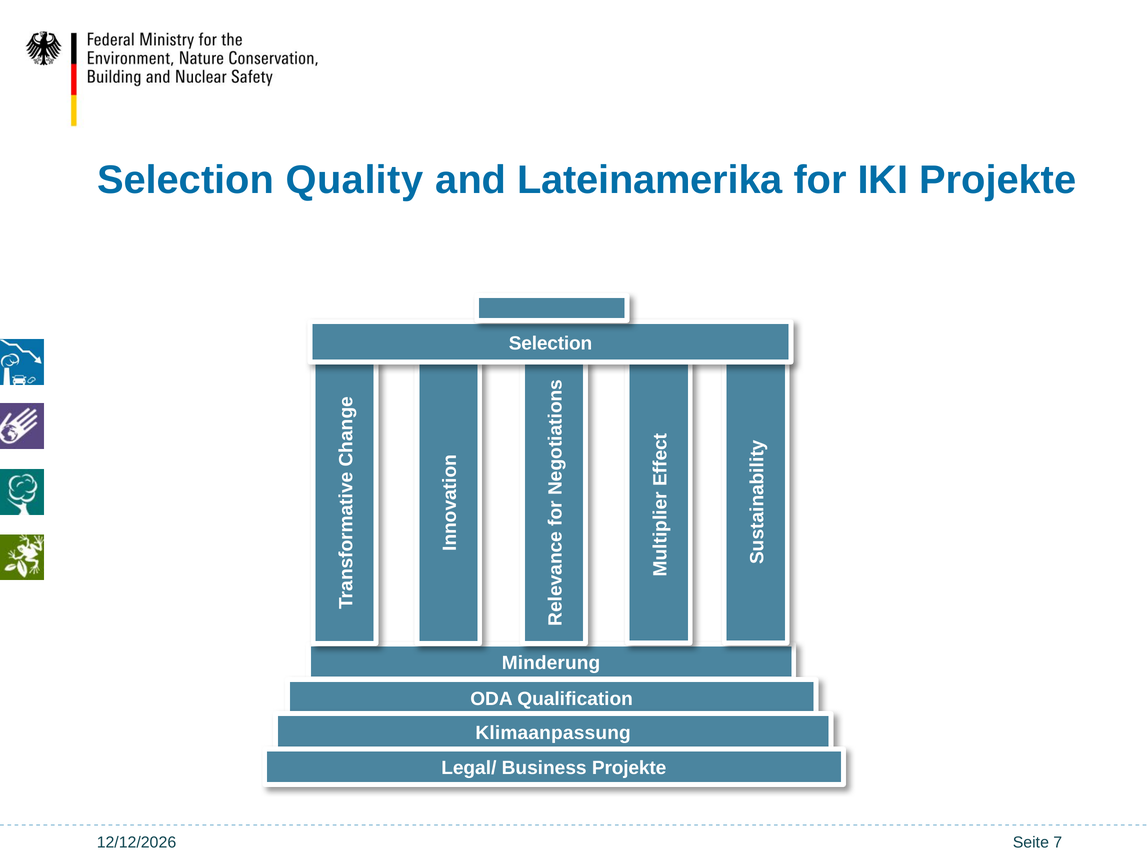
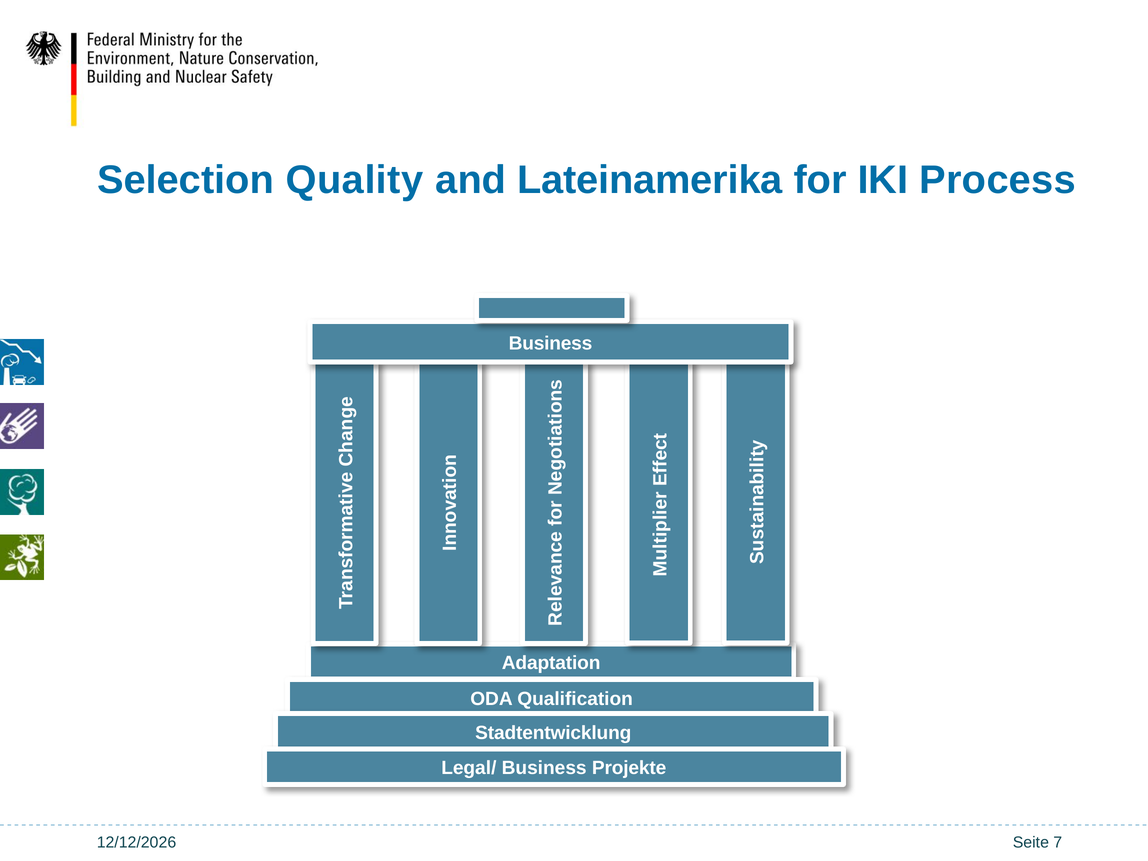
IKI Projekte: Projekte -> Process
Selection at (551, 343): Selection -> Business
Minderung: Minderung -> Adaptation
Klimaanpassung: Klimaanpassung -> Stadtentwicklung
